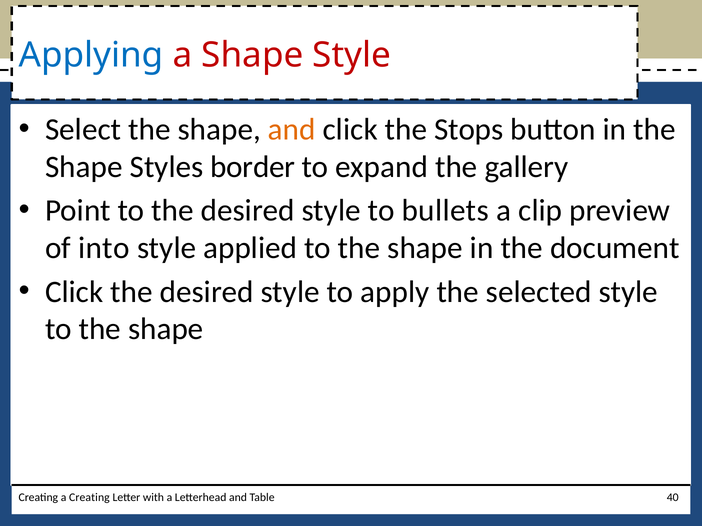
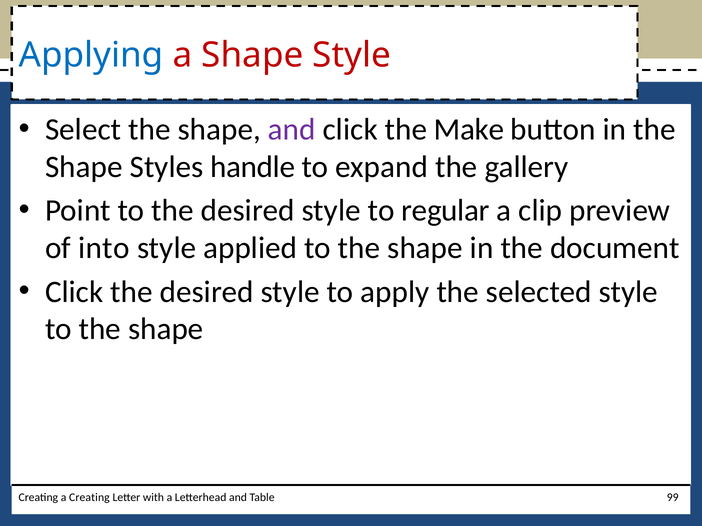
and at (292, 130) colour: orange -> purple
Stops: Stops -> Make
border: border -> handle
bullets: bullets -> regular
40: 40 -> 99
